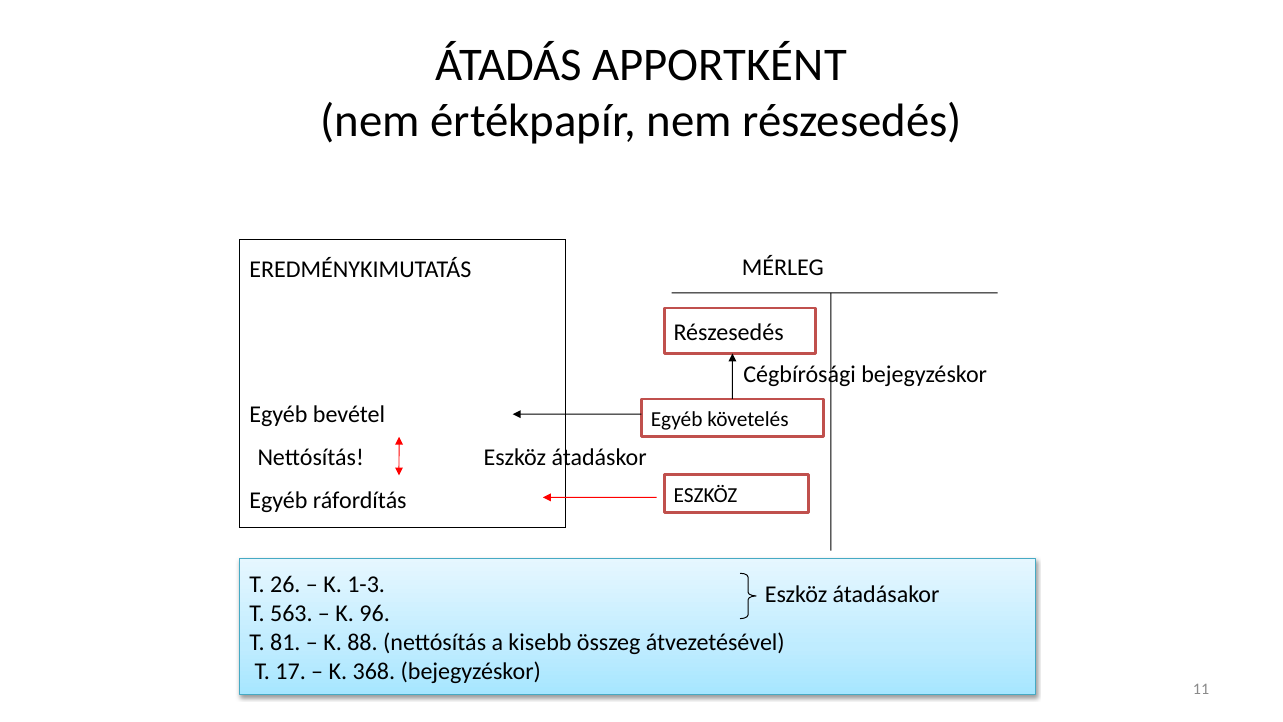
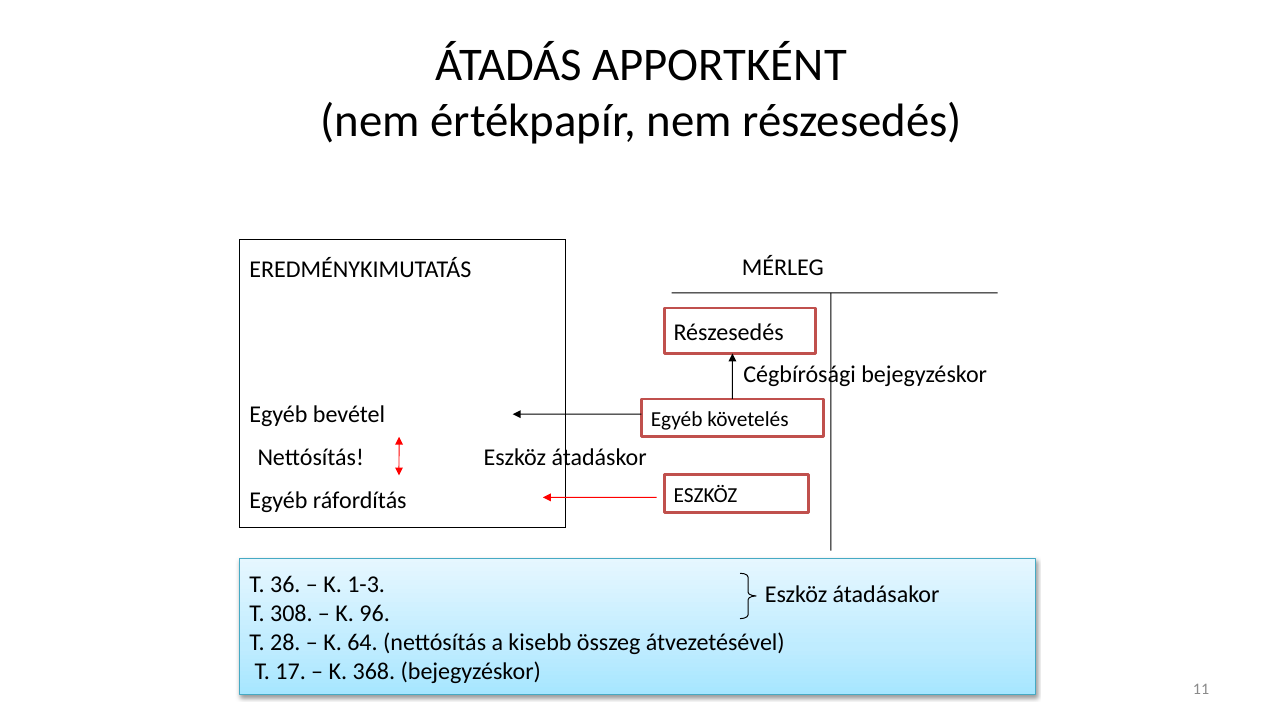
26: 26 -> 36
563: 563 -> 308
81: 81 -> 28
88: 88 -> 64
